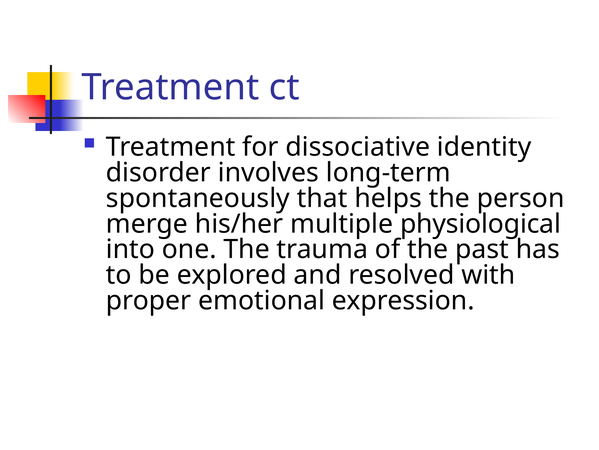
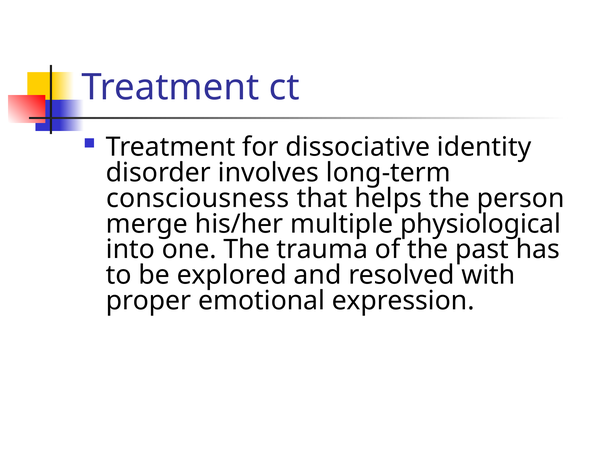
spontaneously: spontaneously -> consciousness
